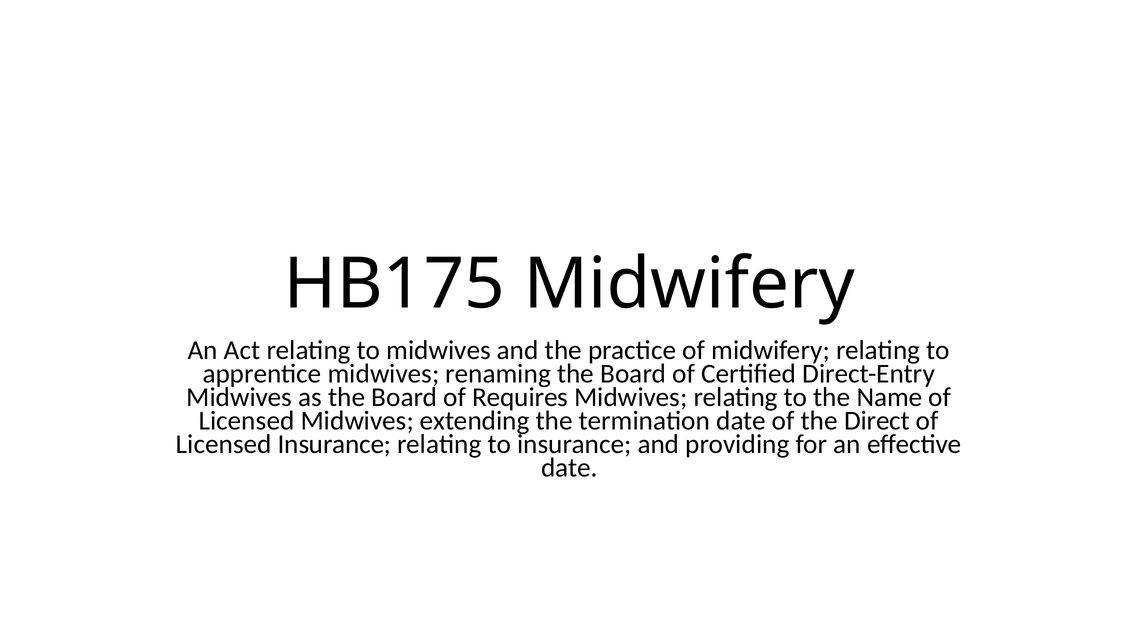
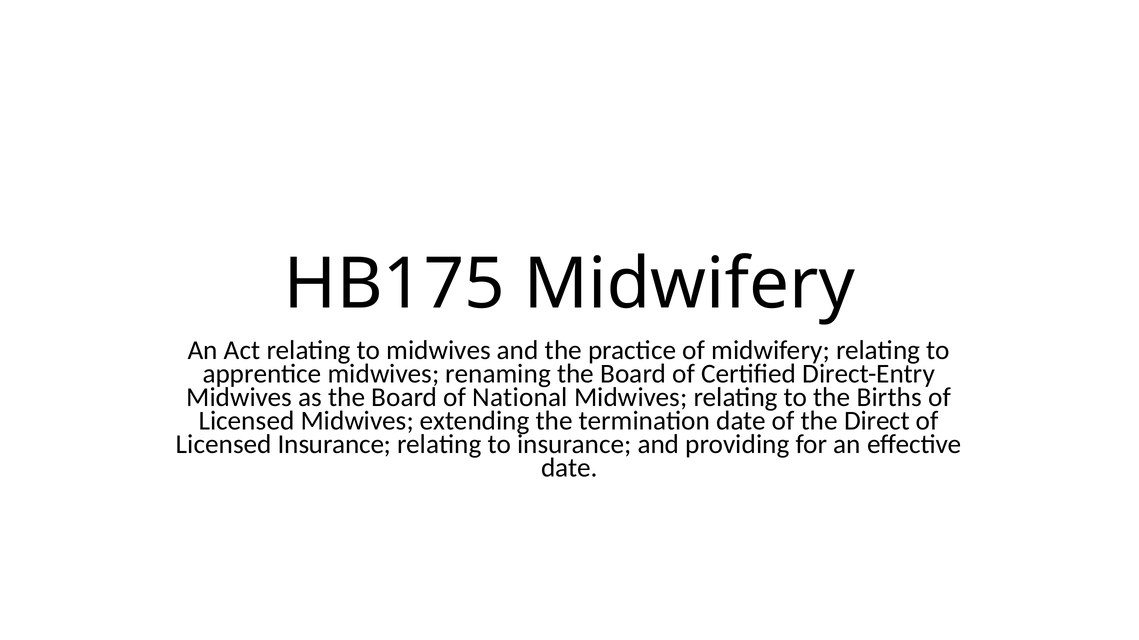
Requires: Requires -> National
Name: Name -> Births
